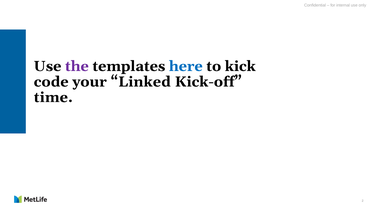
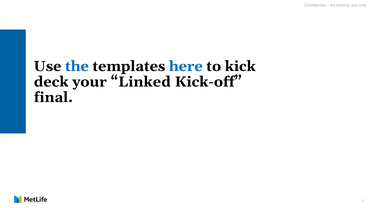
the colour: purple -> blue
code: code -> deck
time: time -> final
